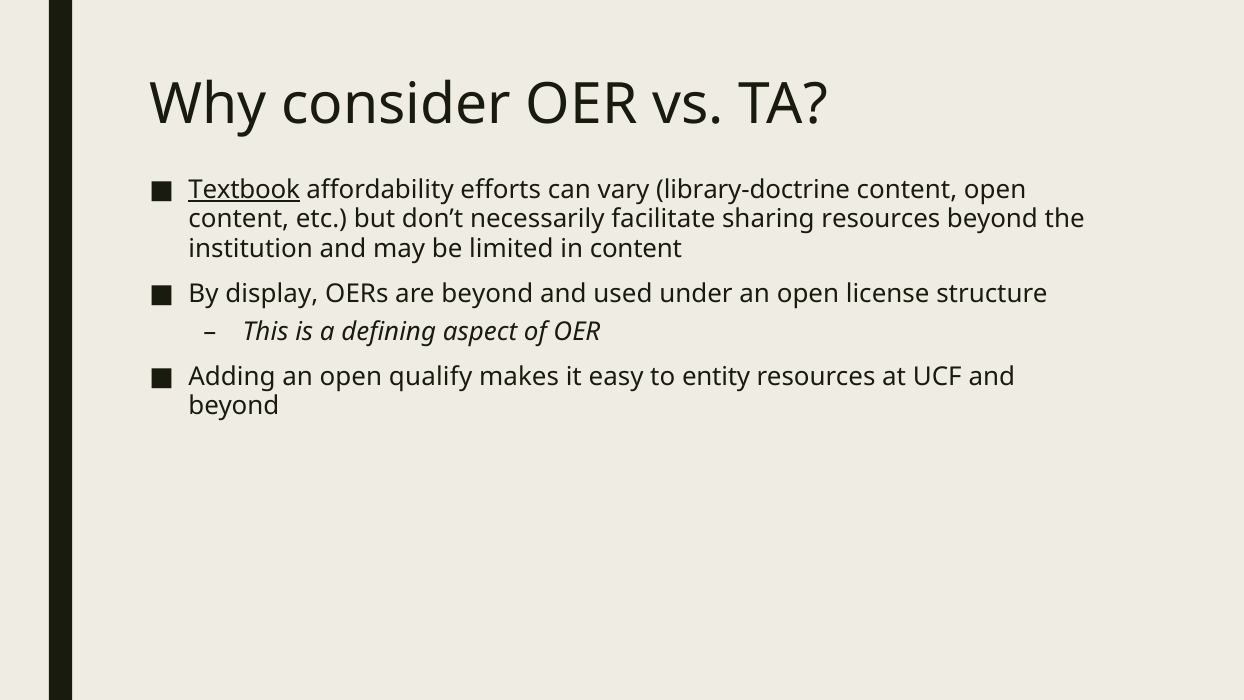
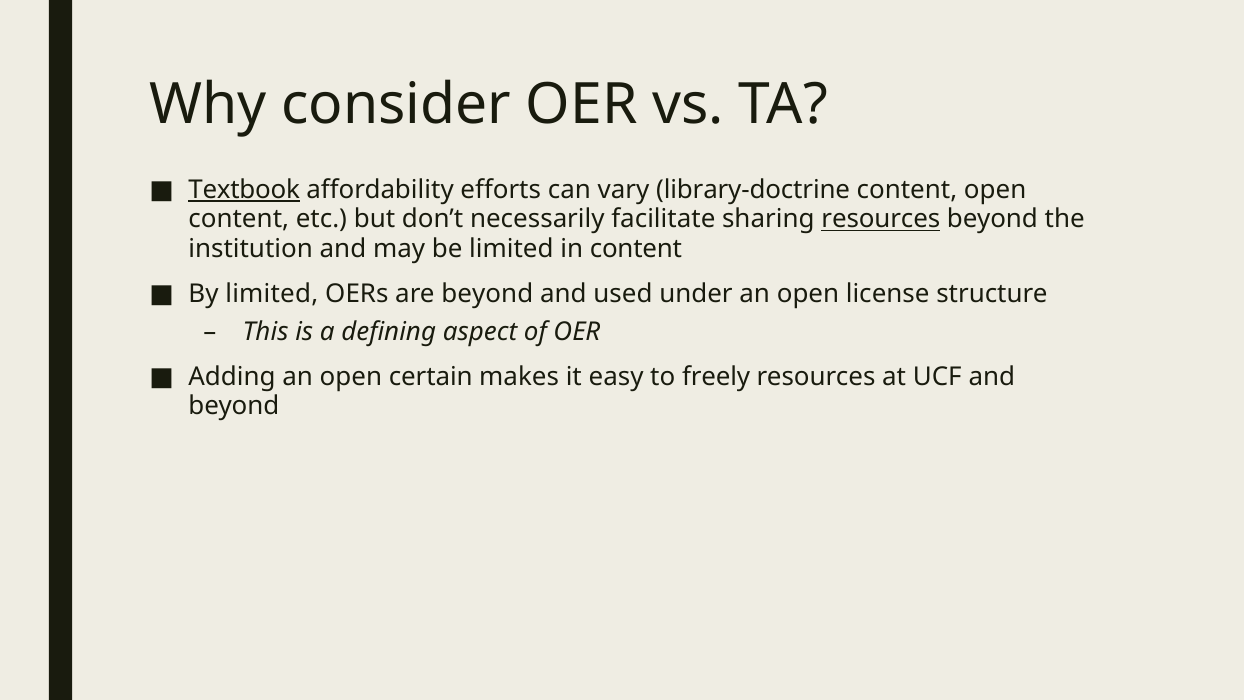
resources at (881, 219) underline: none -> present
By display: display -> limited
qualify: qualify -> certain
entity: entity -> freely
